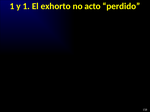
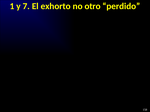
y 1: 1 -> 7
acto: acto -> otro
